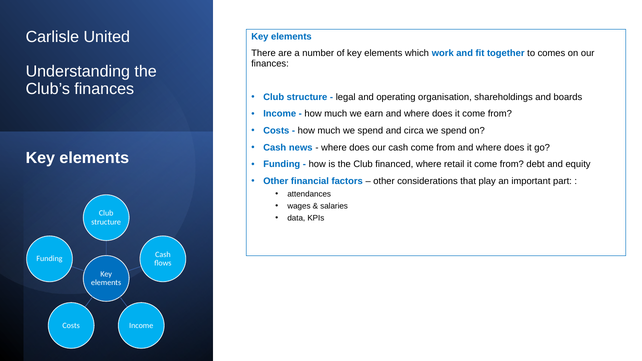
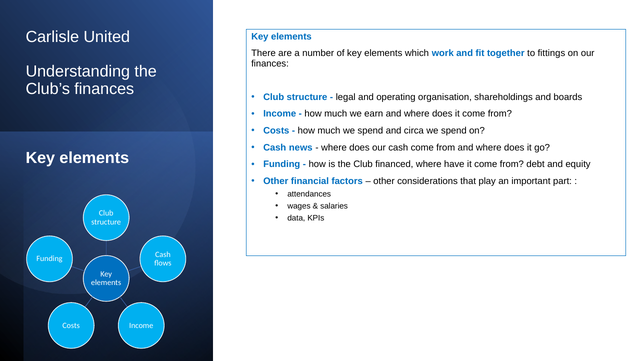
comes: comes -> fittings
retail: retail -> have
